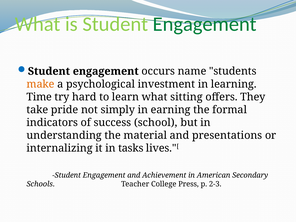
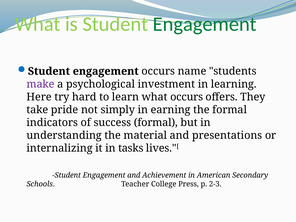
make colour: orange -> purple
Time: Time -> Here
what sitting: sitting -> occurs
success school: school -> formal
